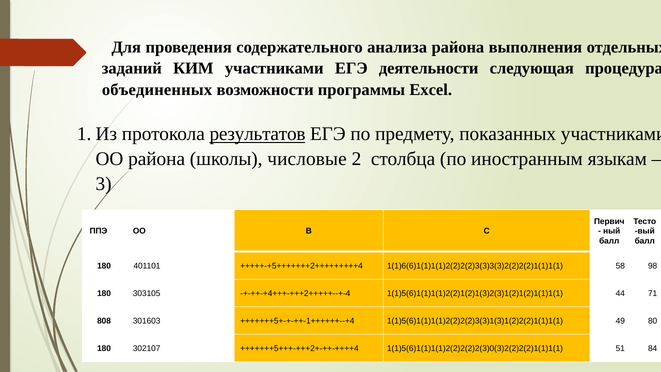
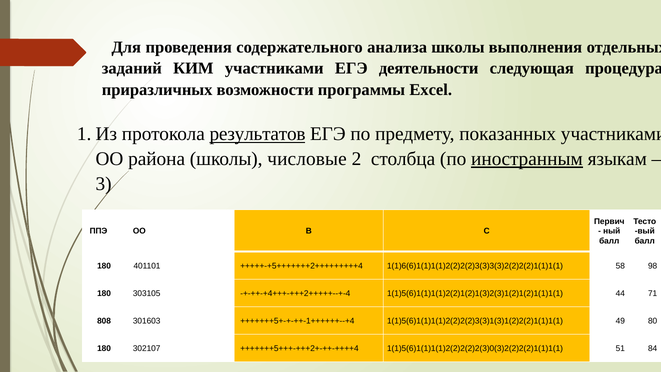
анализа района: района -> школы
объединенных: объединенных -> приразличных
иностранным underline: none -> present
